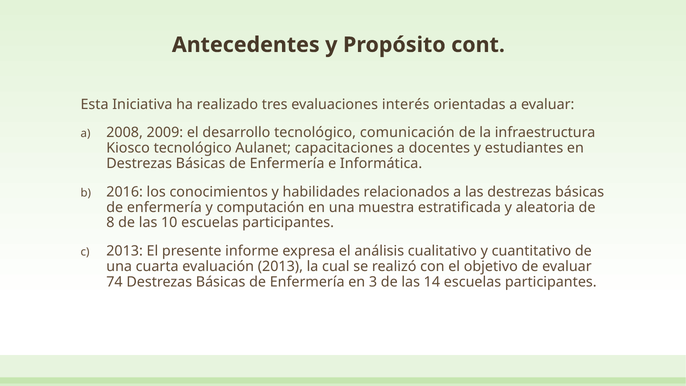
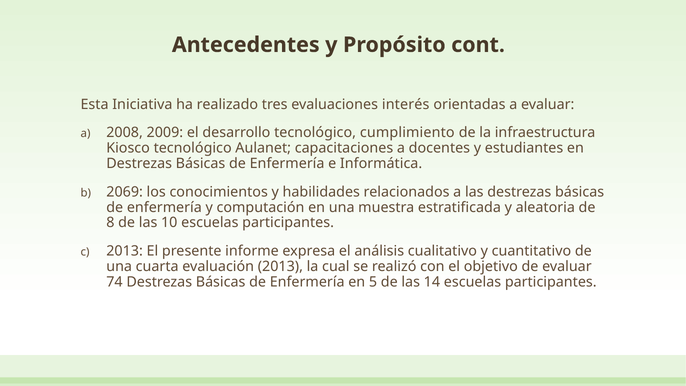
comunicación: comunicación -> cumplimiento
2016: 2016 -> 2069
3: 3 -> 5
